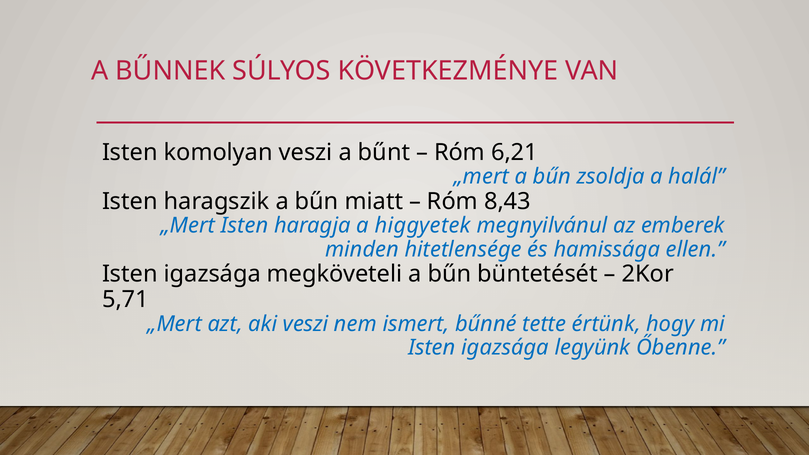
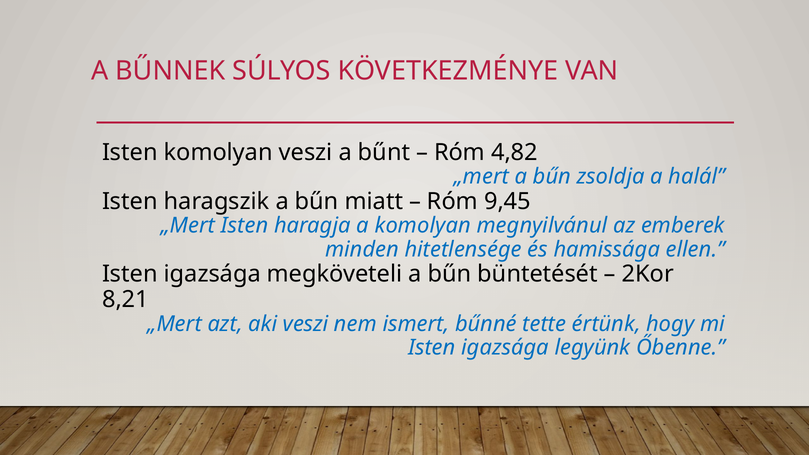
6,21: 6,21 -> 4,82
8,43: 8,43 -> 9,45
a higgyetek: higgyetek -> komolyan
5,71: 5,71 -> 8,21
